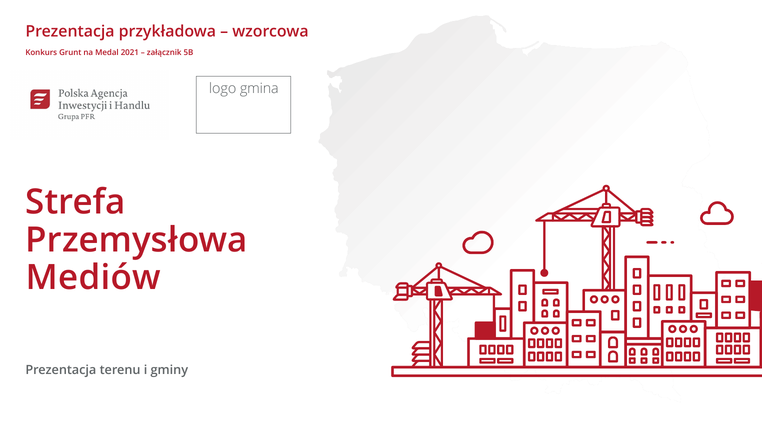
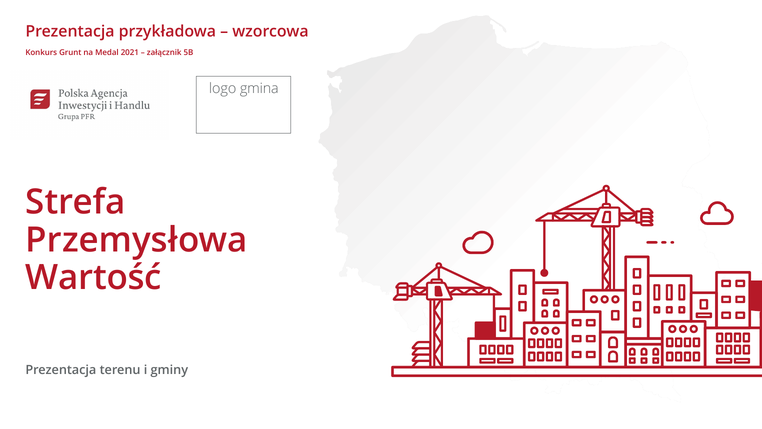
Mediów: Mediów -> Wartość
